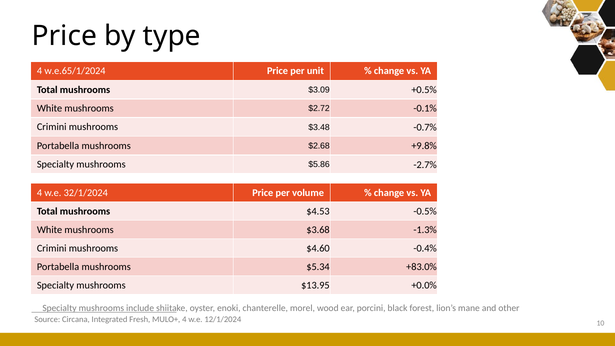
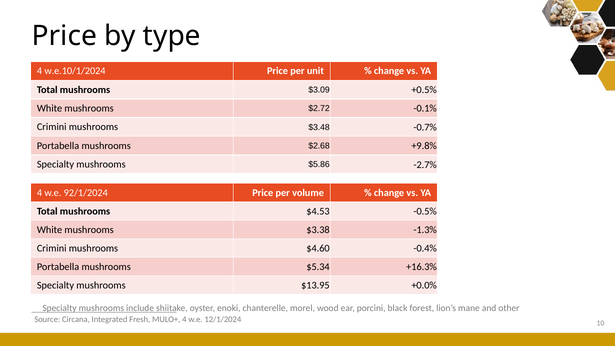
w.e.65/1/2024: w.e.65/1/2024 -> w.e.10/1/2024
32/1/2024: 32/1/2024 -> 92/1/2024
$3.68: $3.68 -> $3.38
+83.0%: +83.0% -> +16.3%
